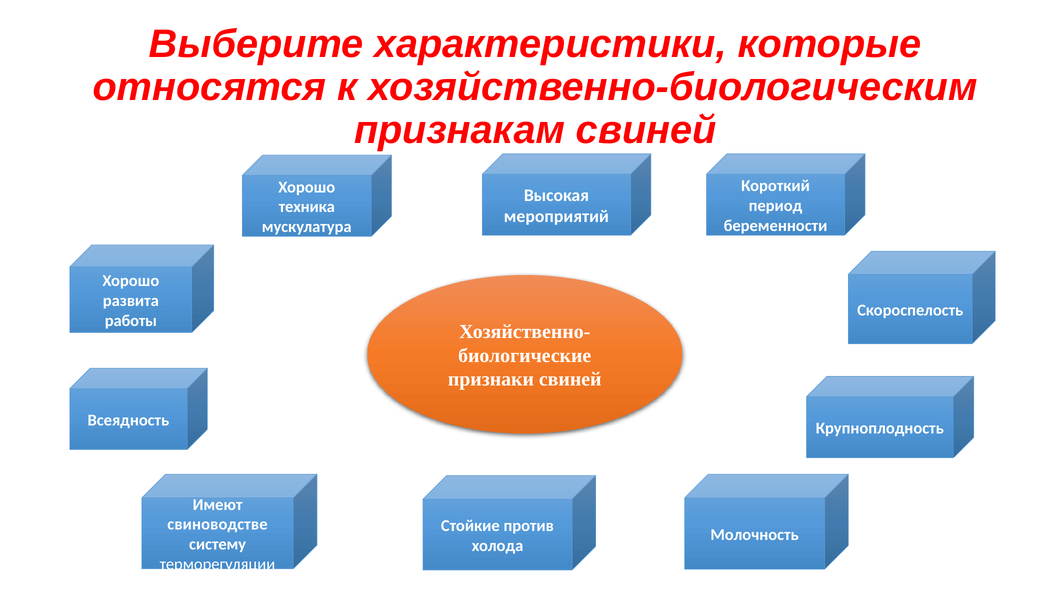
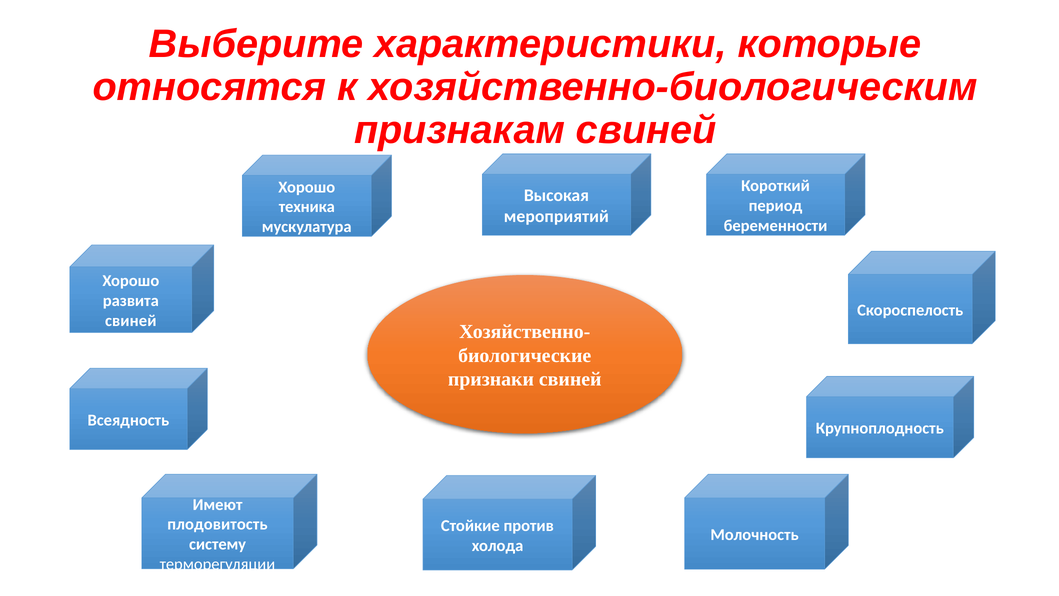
работы at (131, 321): работы -> свиней
свиноводстве: свиноводстве -> плодовитость
